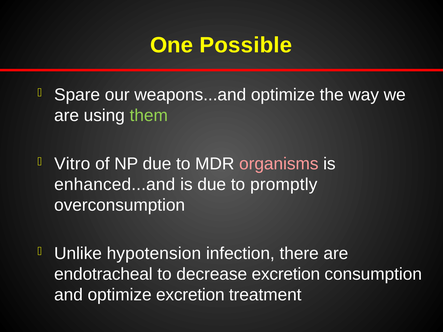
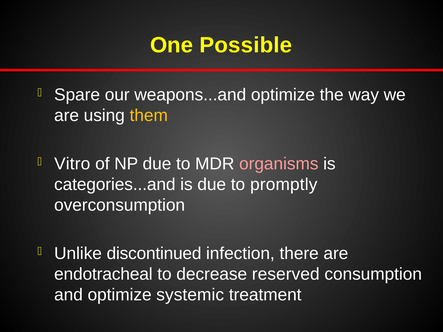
them colour: light green -> yellow
enhanced...and: enhanced...and -> categories...and
hypotension: hypotension -> discontinued
decrease excretion: excretion -> reserved
optimize excretion: excretion -> systemic
